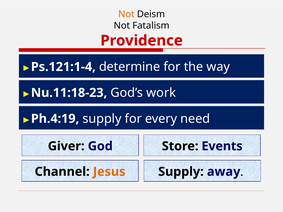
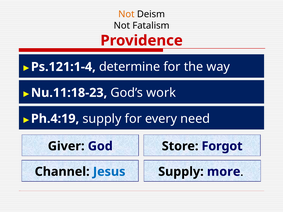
Events: Events -> Forgot
Jesus colour: orange -> blue
away: away -> more
